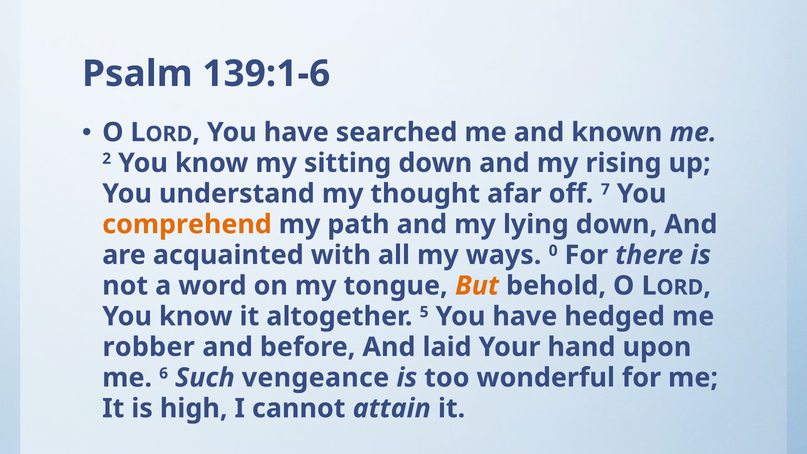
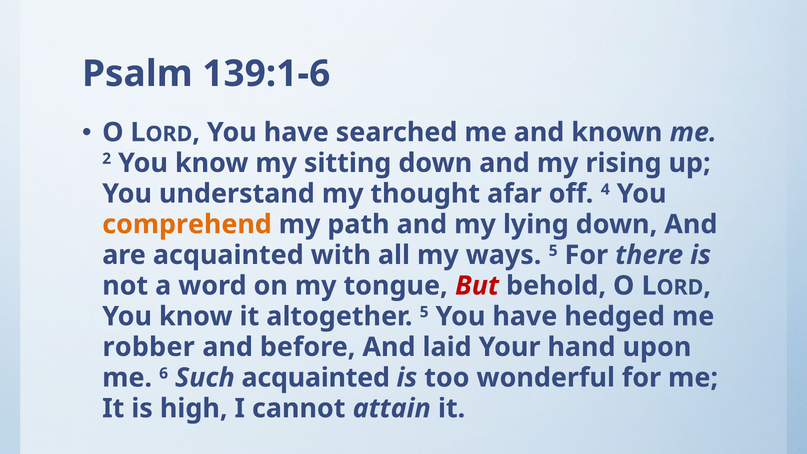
7: 7 -> 4
ways 0: 0 -> 5
But colour: orange -> red
Such vengeance: vengeance -> acquainted
